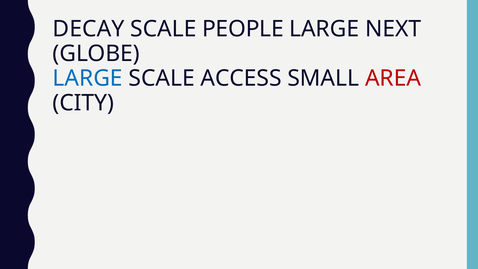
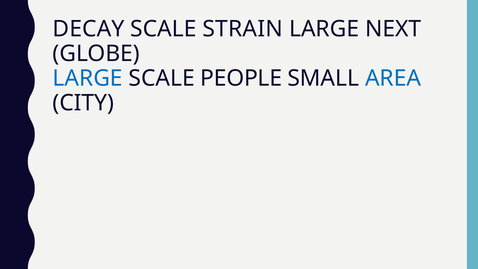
PEOPLE: PEOPLE -> STRAIN
ACCESS: ACCESS -> PEOPLE
AREA colour: red -> blue
